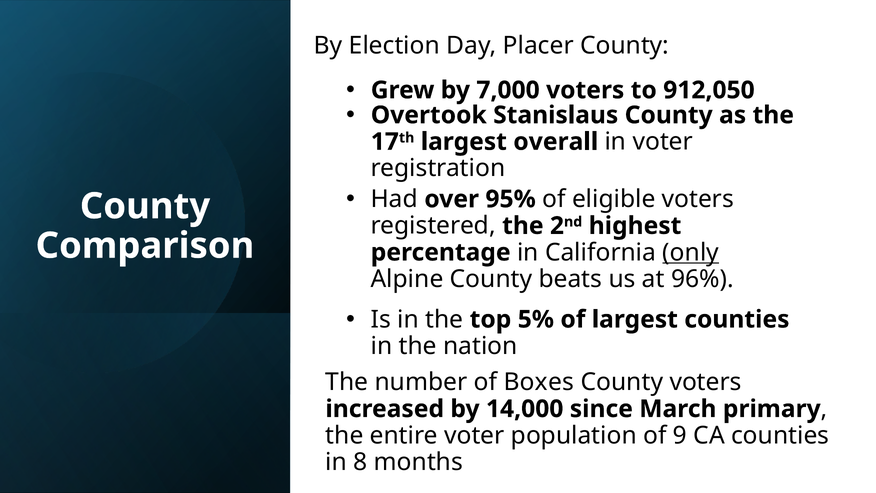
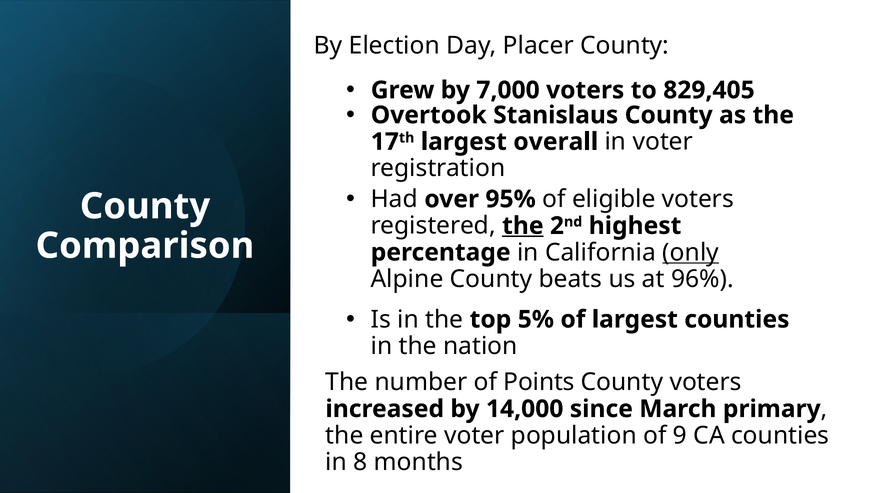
912,050: 912,050 -> 829,405
the at (523, 226) underline: none -> present
Boxes: Boxes -> Points
